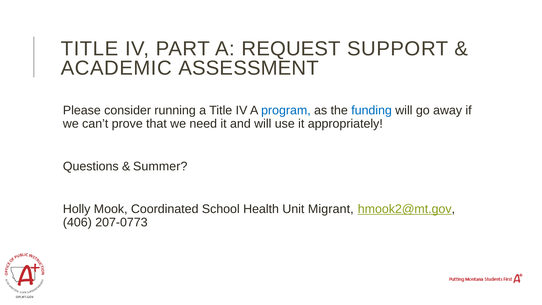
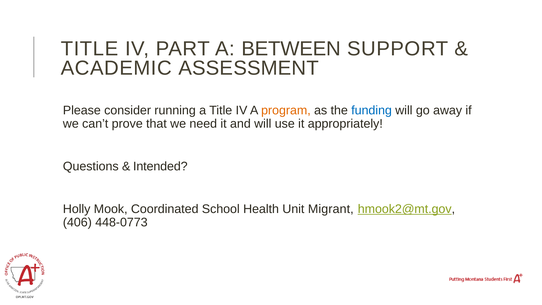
REQUEST: REQUEST -> BETWEEN
program colour: blue -> orange
Summer: Summer -> Intended
207-0773: 207-0773 -> 448-0773
